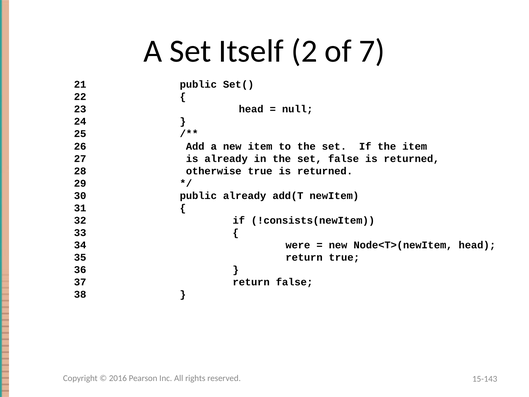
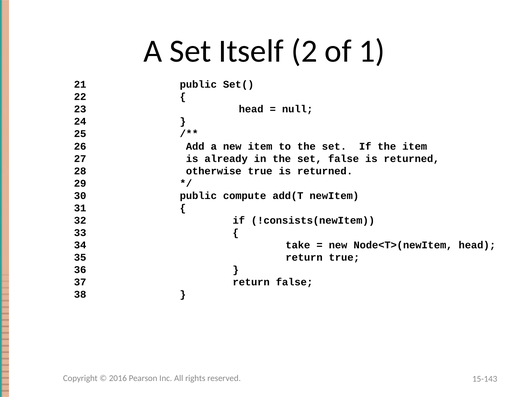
7: 7 -> 1
public already: already -> compute
were: were -> take
